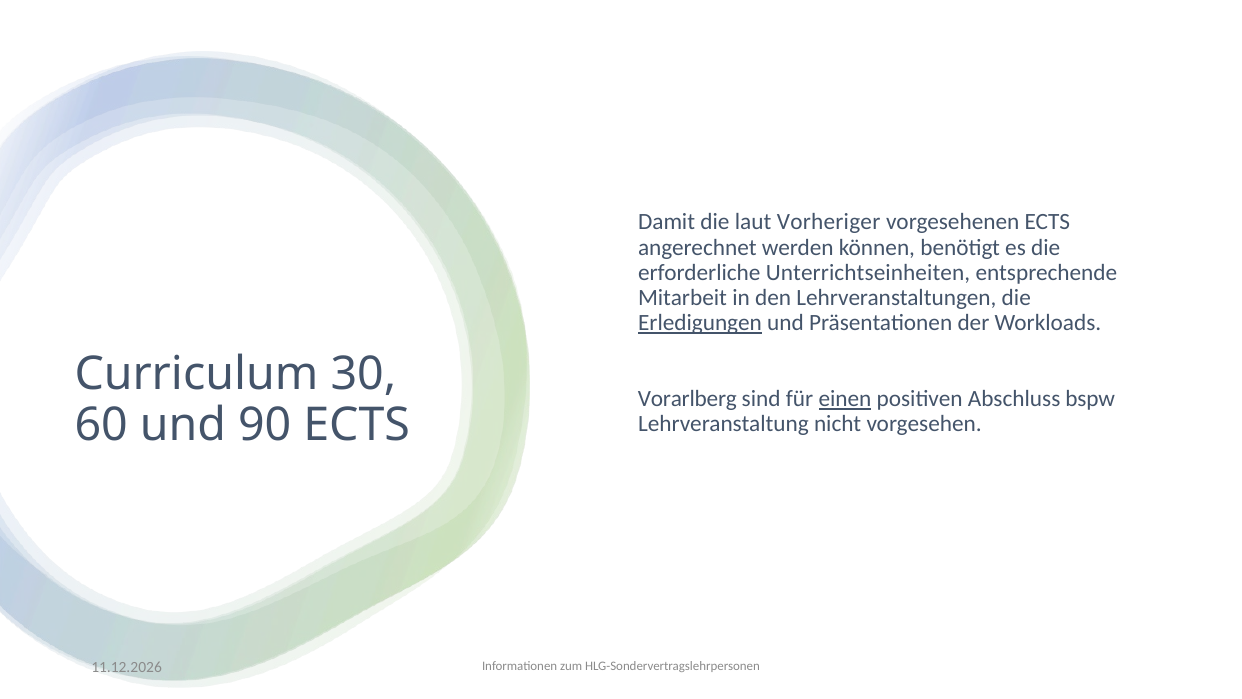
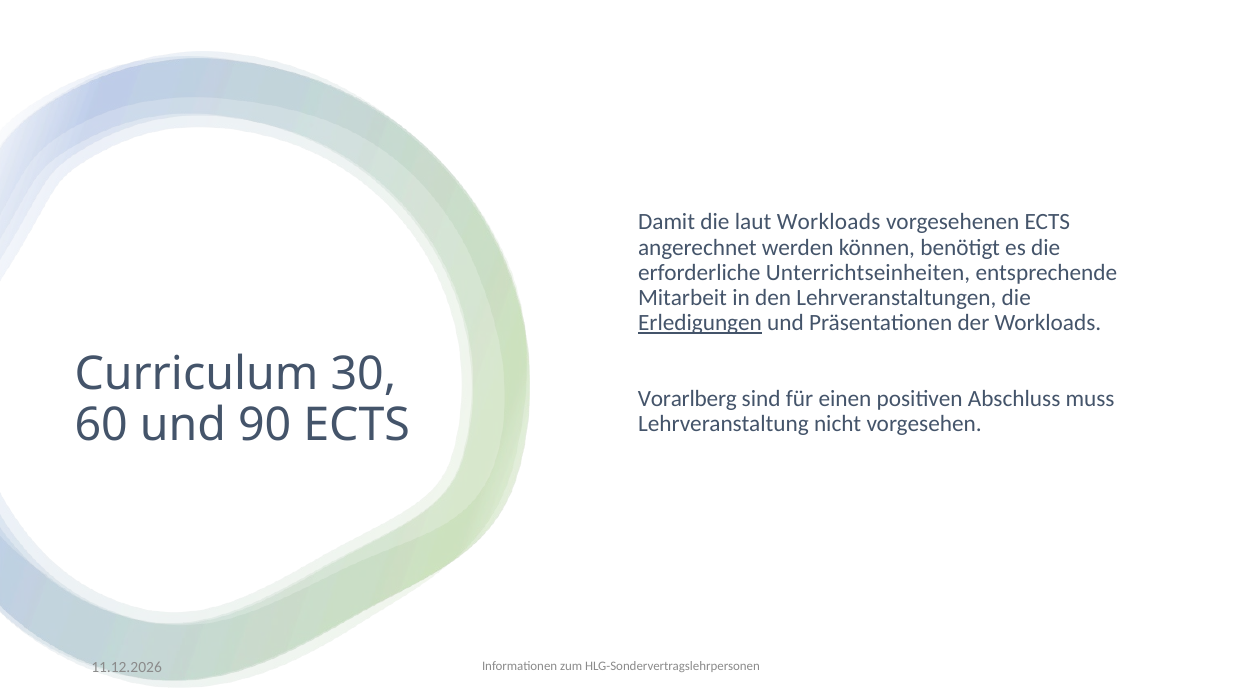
laut Vorheriger: Vorheriger -> Workloads
einen underline: present -> none
bspw: bspw -> muss
